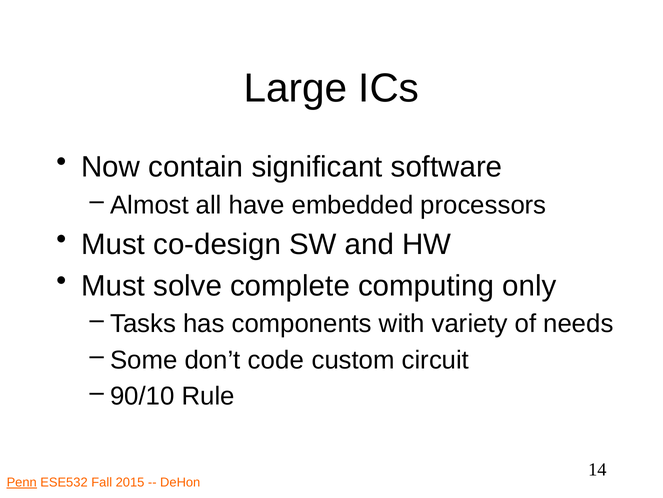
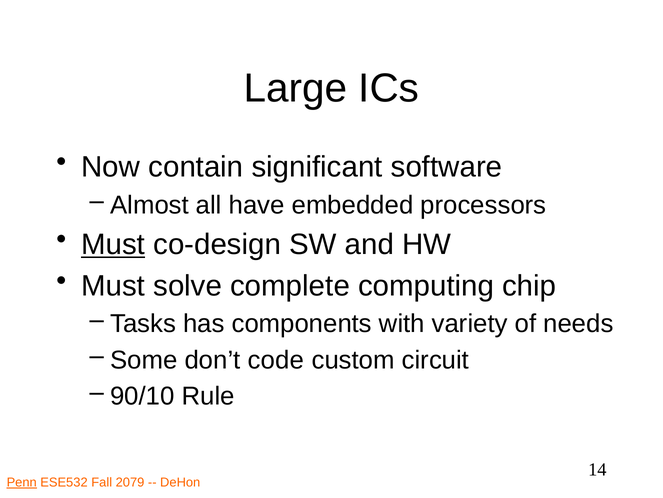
Must at (113, 244) underline: none -> present
only: only -> chip
2015: 2015 -> 2079
